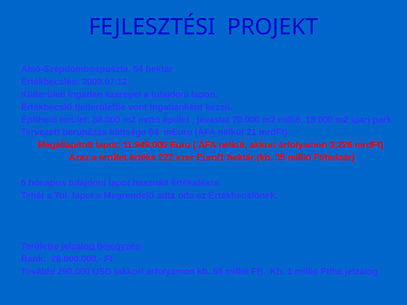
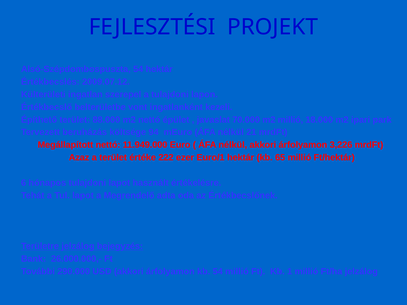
Megállapított lapot: lapot -> nettó
35: 35 -> 65
